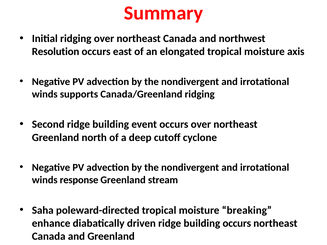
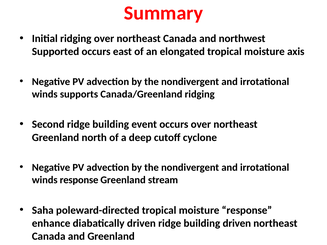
Resolution: Resolution -> Supported
moisture breaking: breaking -> response
building occurs: occurs -> driven
